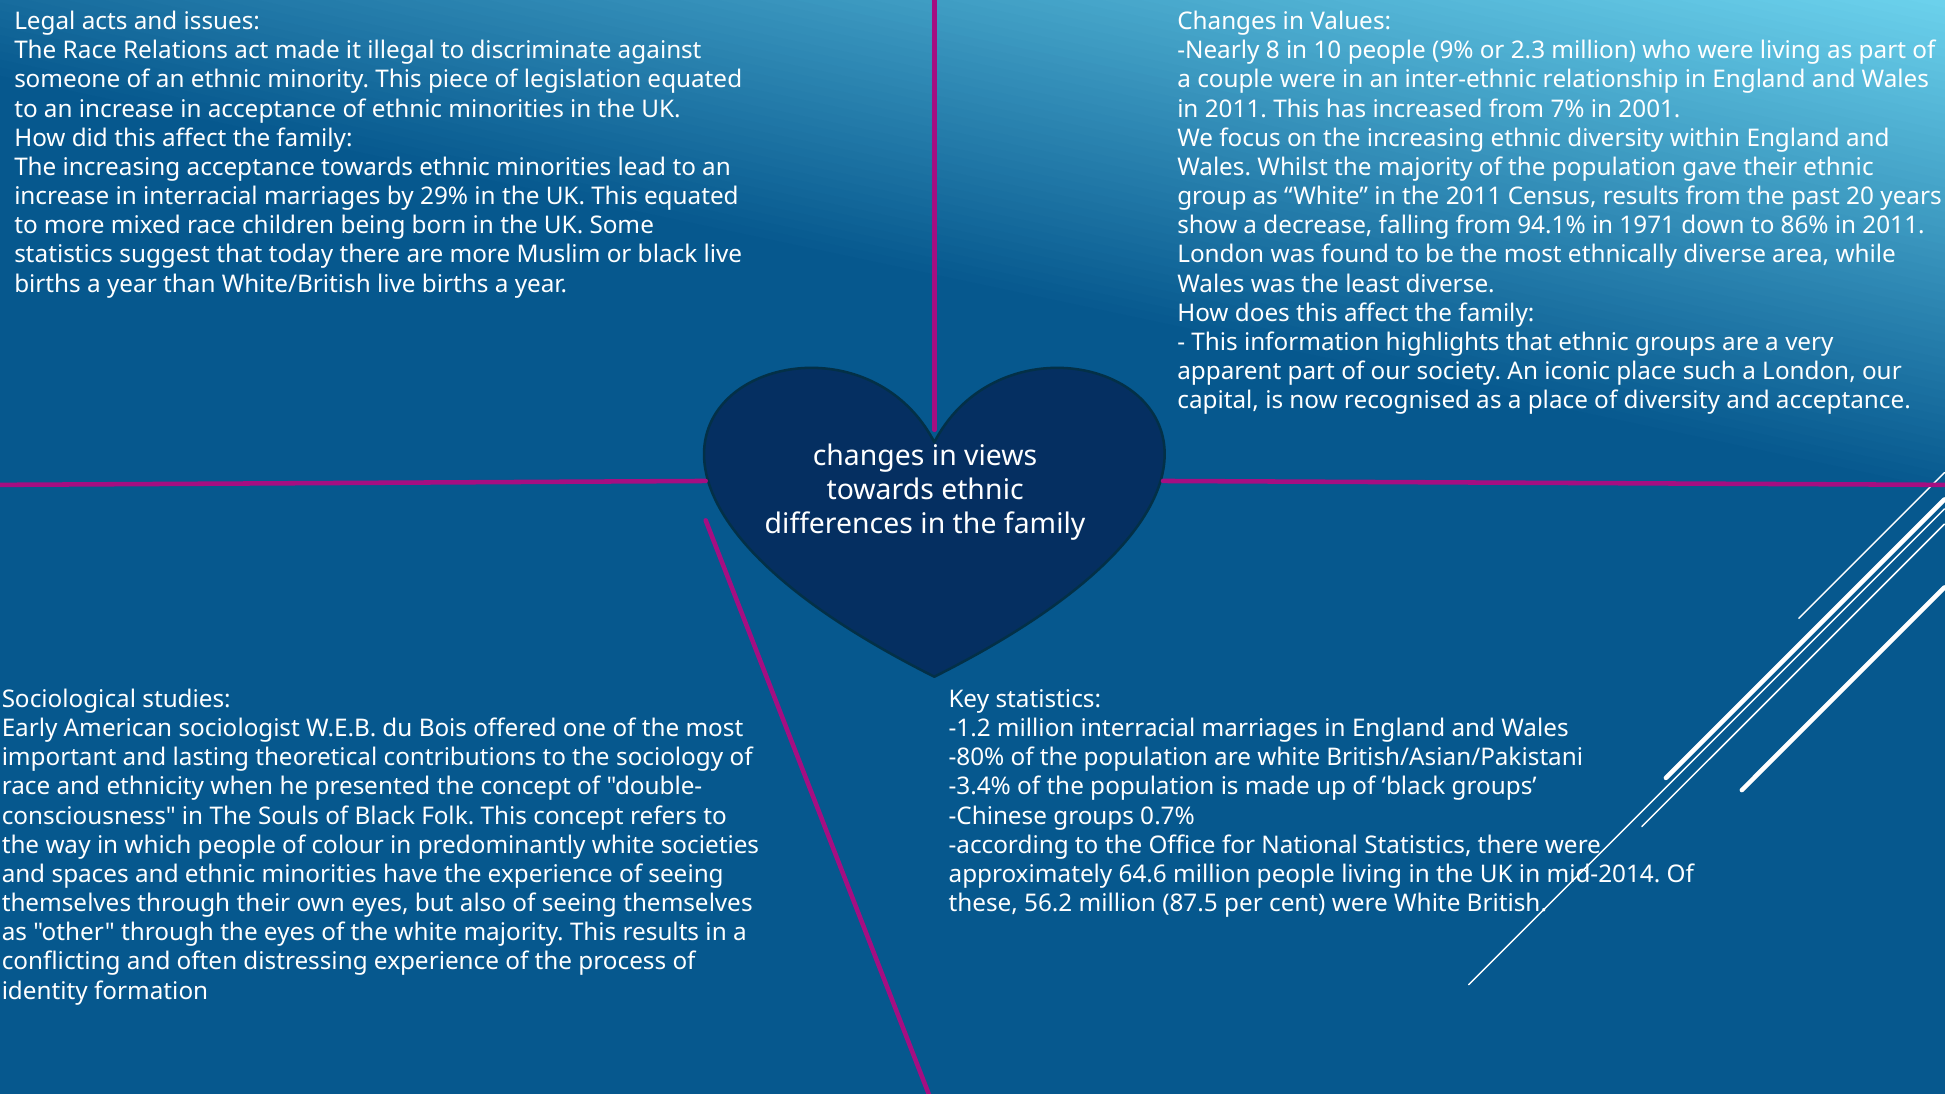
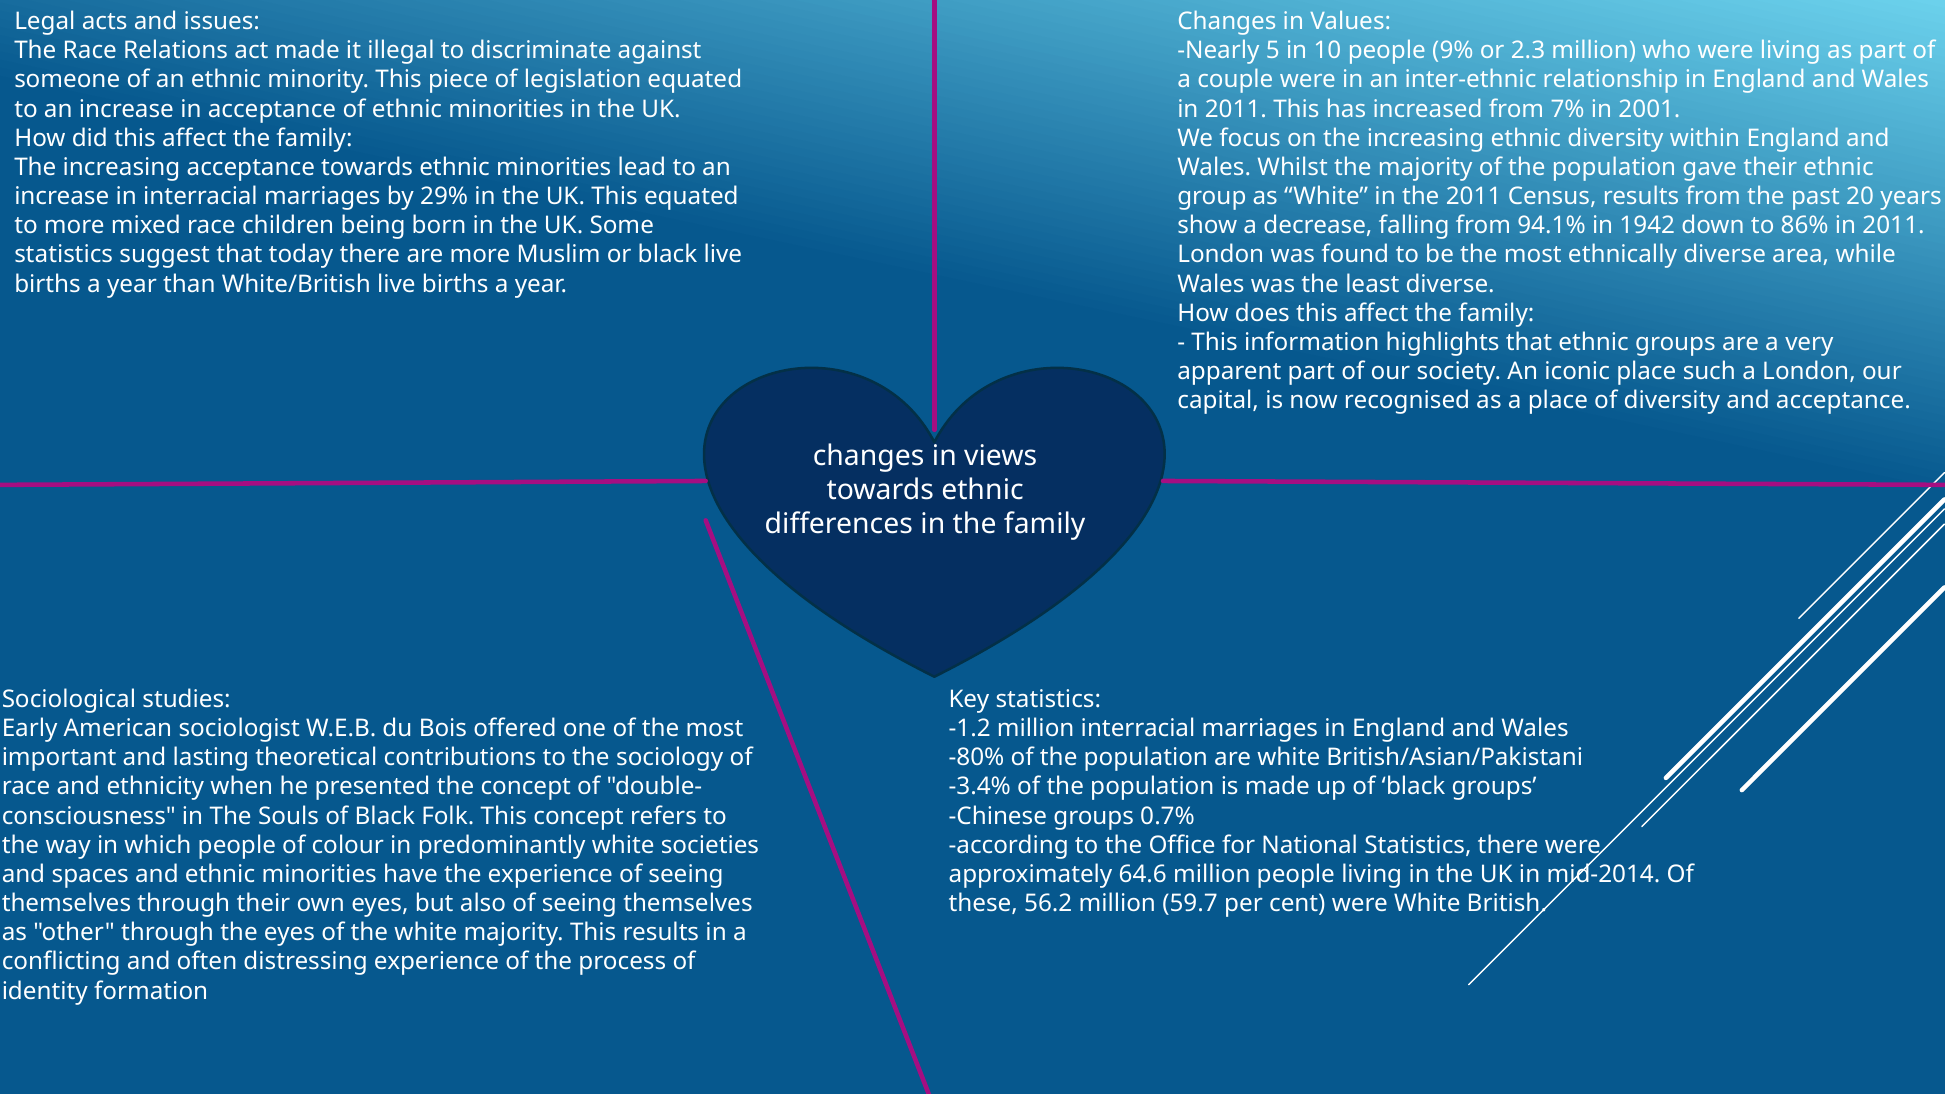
8: 8 -> 5
1971: 1971 -> 1942
87.5: 87.5 -> 59.7
